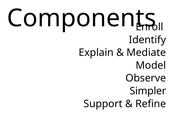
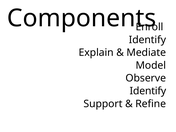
Simpler at (148, 91): Simpler -> Identify
